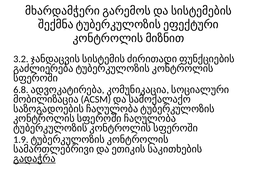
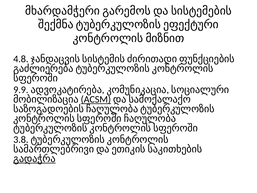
3.2: 3.2 -> 4.8
6.8: 6.8 -> 9.9
ACSM underline: none -> present
1.9: 1.9 -> 3.8
